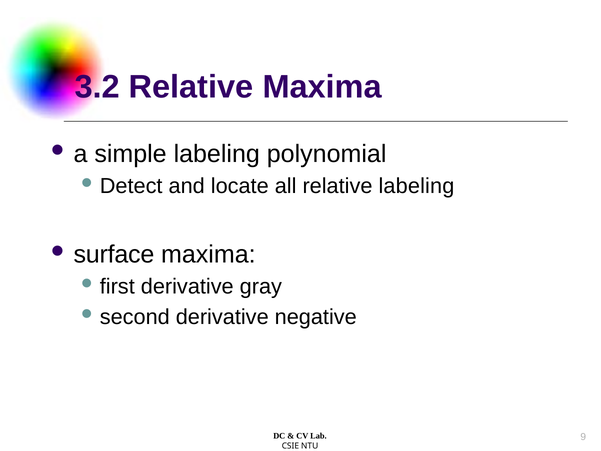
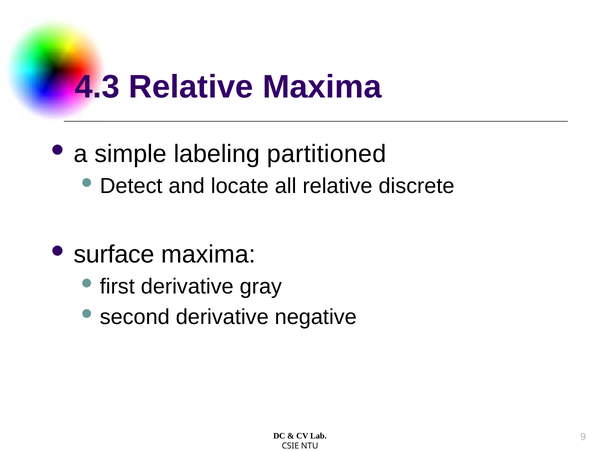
3.2: 3.2 -> 4.3
polynomial: polynomial -> partitioned
relative labeling: labeling -> discrete
